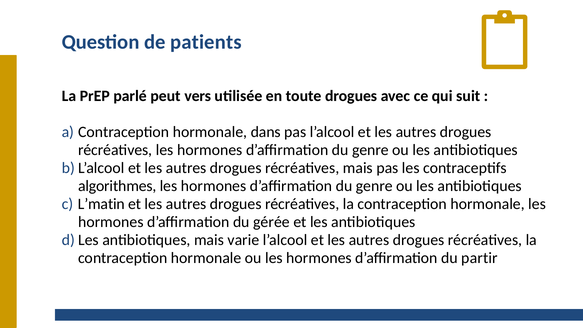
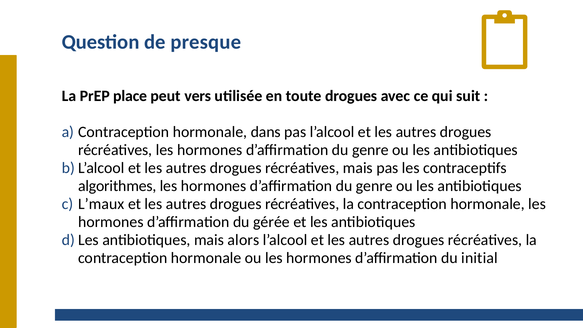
patients: patients -> presque
parlé: parlé -> place
L’matin: L’matin -> L’maux
varie: varie -> alors
partir: partir -> initial
